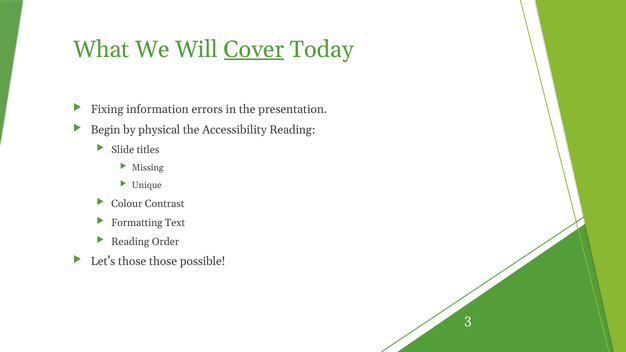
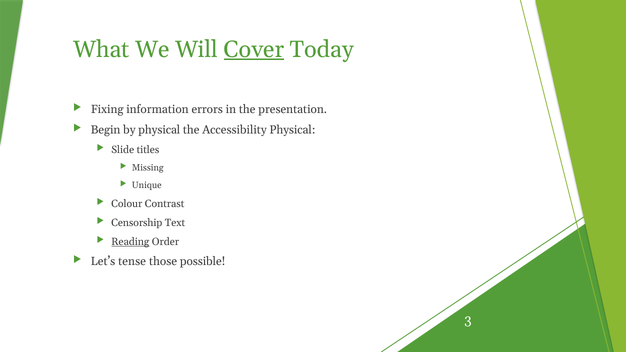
Accessibility Reading: Reading -> Physical
Formatting: Formatting -> Censorship
Reading at (130, 242) underline: none -> present
Let’s those: those -> tense
